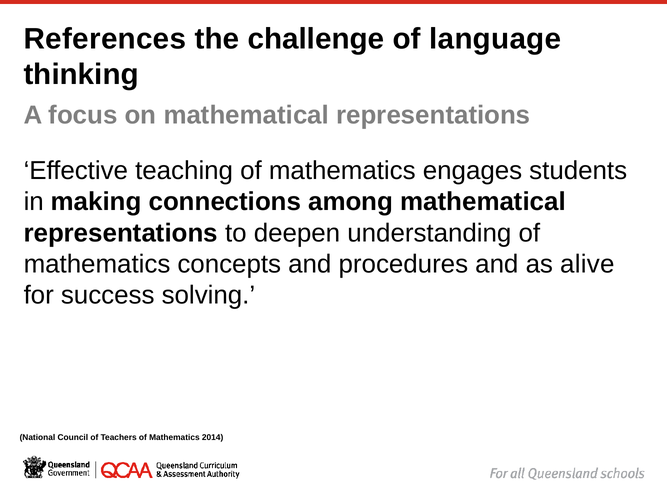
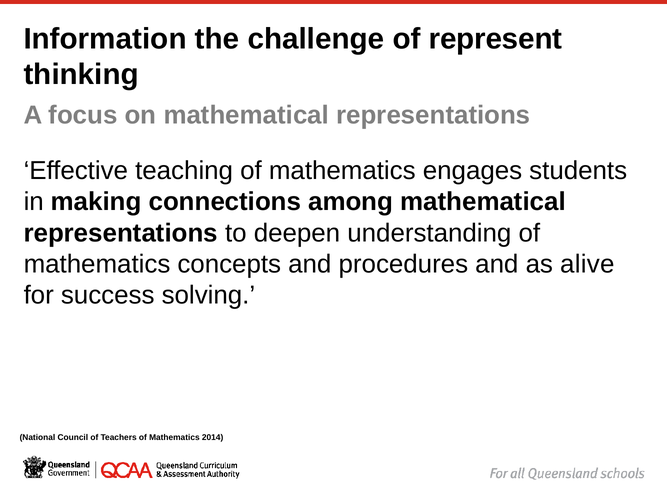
References: References -> Information
language: language -> represent
